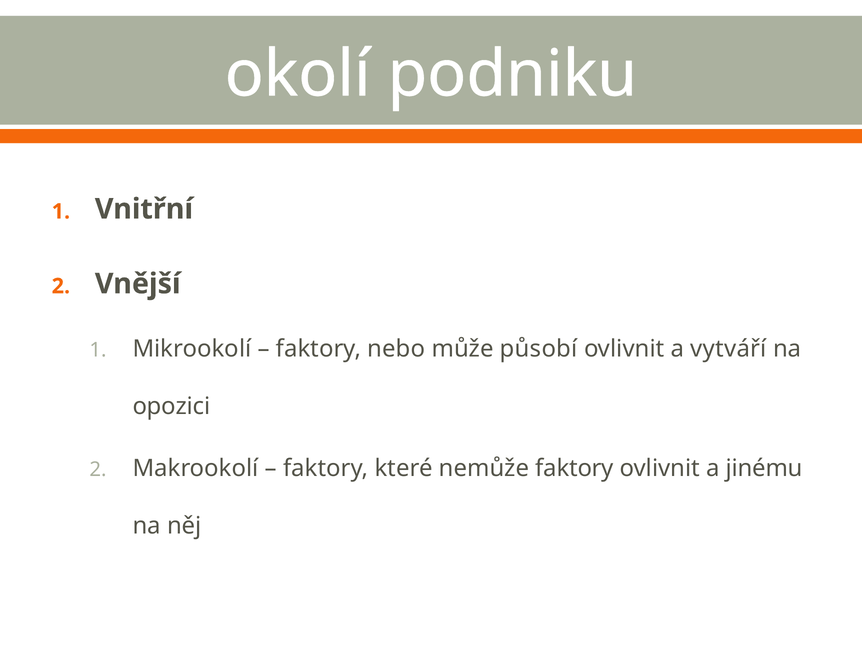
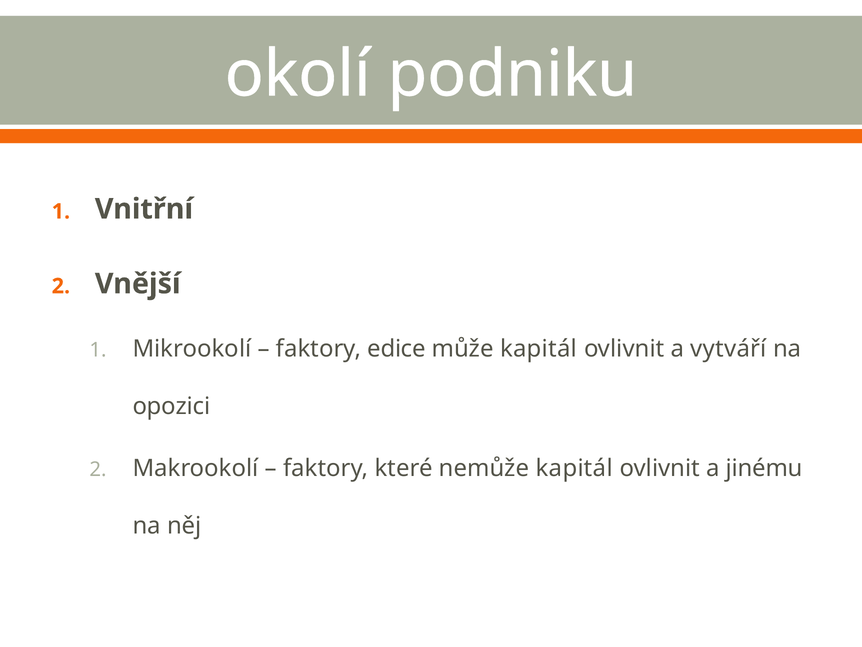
nebo: nebo -> edice
může působí: působí -> kapitál
nemůže faktory: faktory -> kapitál
